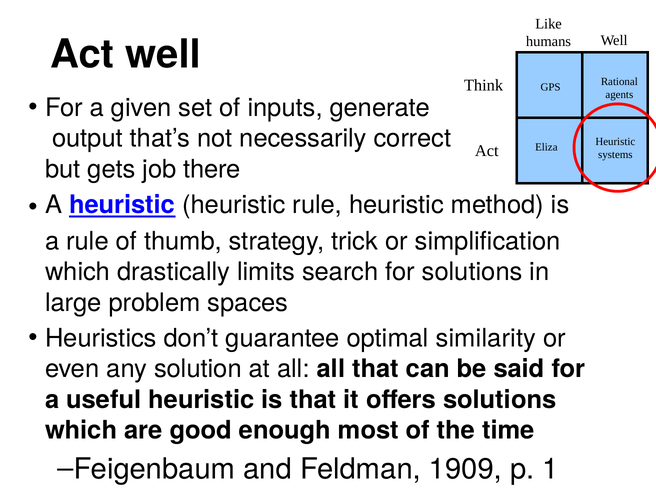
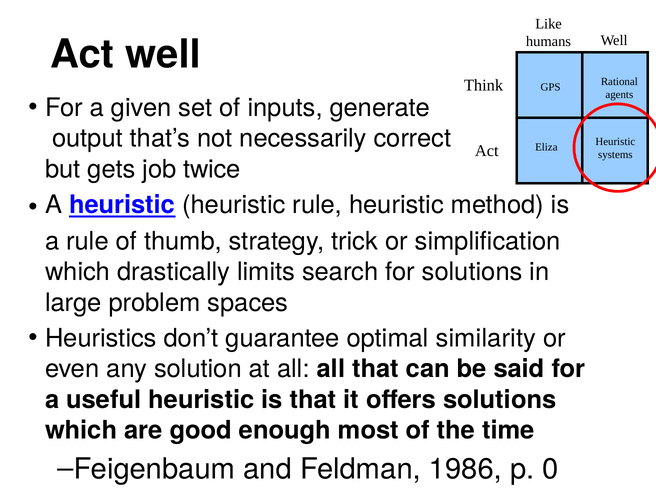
there: there -> twice
1909: 1909 -> 1986
1: 1 -> 0
